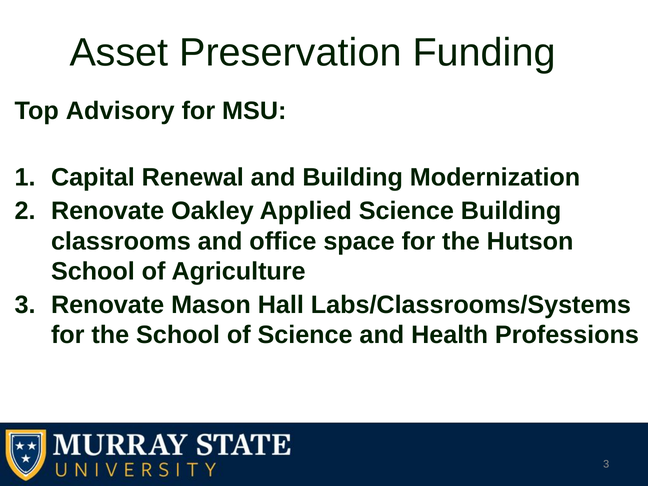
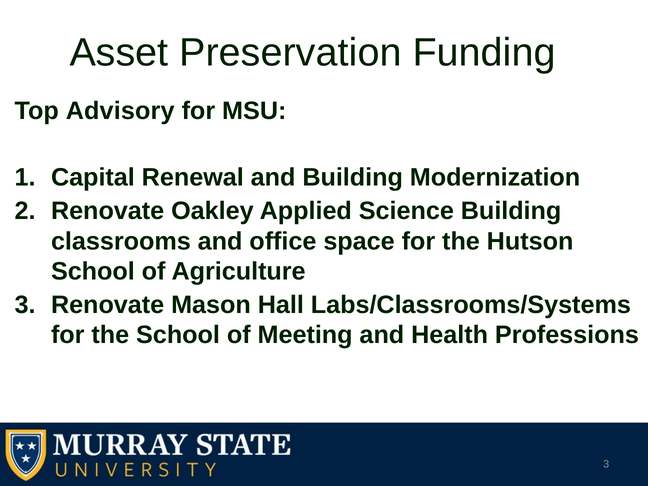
of Science: Science -> Meeting
